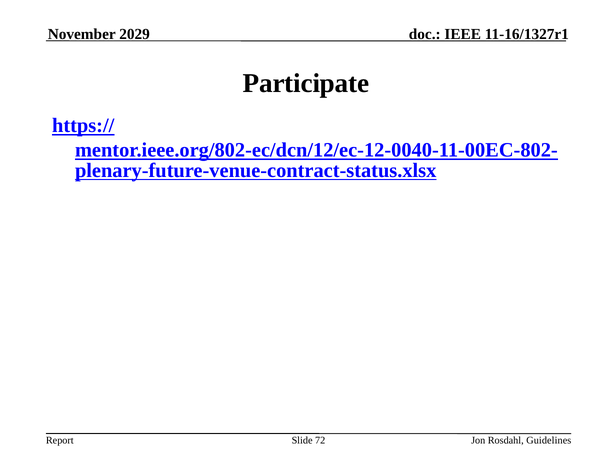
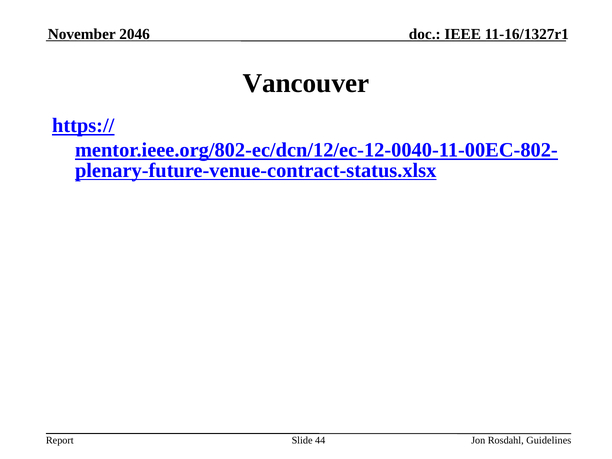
2029: 2029 -> 2046
Participate: Participate -> Vancouver
72: 72 -> 44
